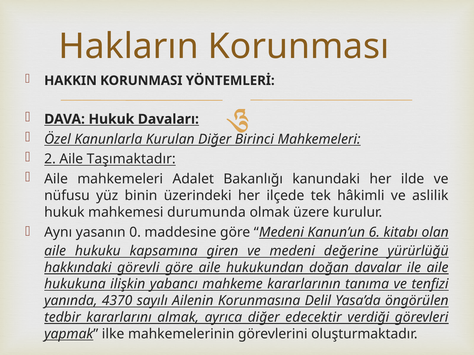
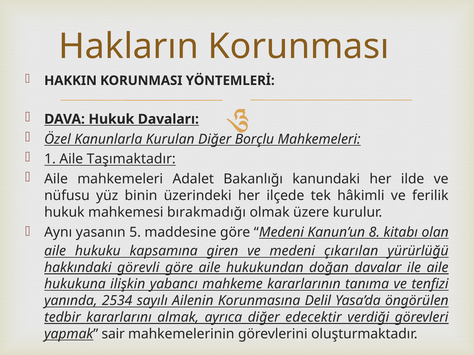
Birinci: Birinci -> Borçlu
2: 2 -> 1
aslilik: aslilik -> ferilik
durumunda: durumunda -> bırakmadığı
0: 0 -> 5
6: 6 -> 8
değerine: değerine -> çıkarılan
4370: 4370 -> 2534
ilke: ilke -> sair
